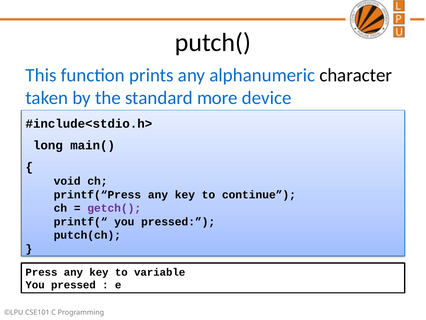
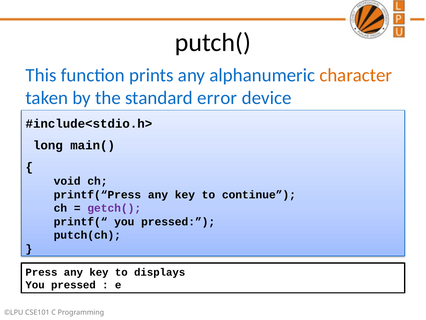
character colour: black -> orange
more: more -> error
variable: variable -> displays
